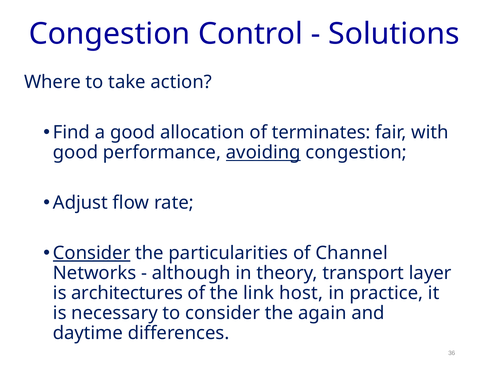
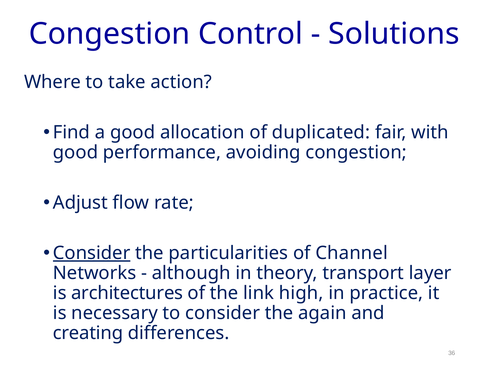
terminates: terminates -> duplicated
avoiding underline: present -> none
host: host -> high
daytime: daytime -> creating
